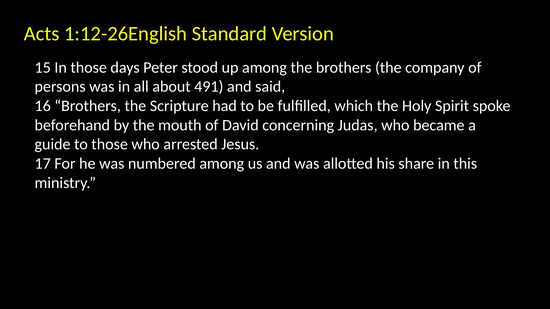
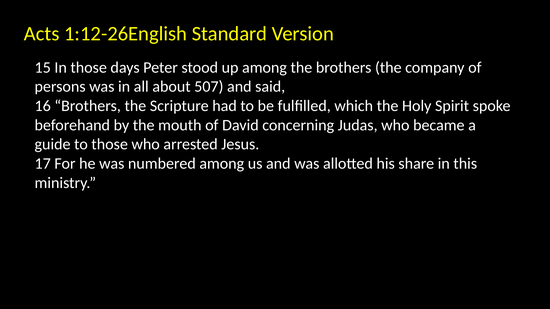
491: 491 -> 507
